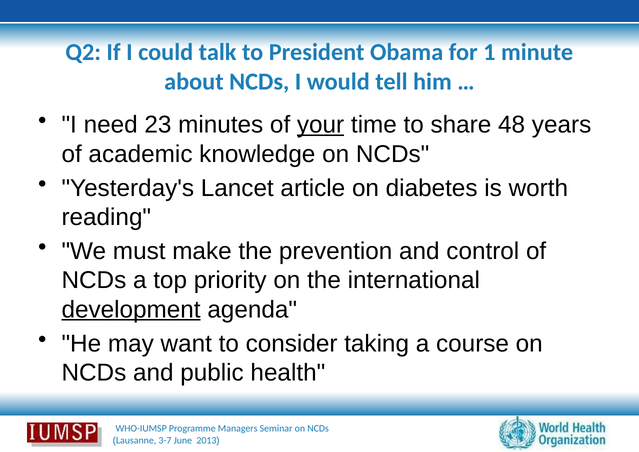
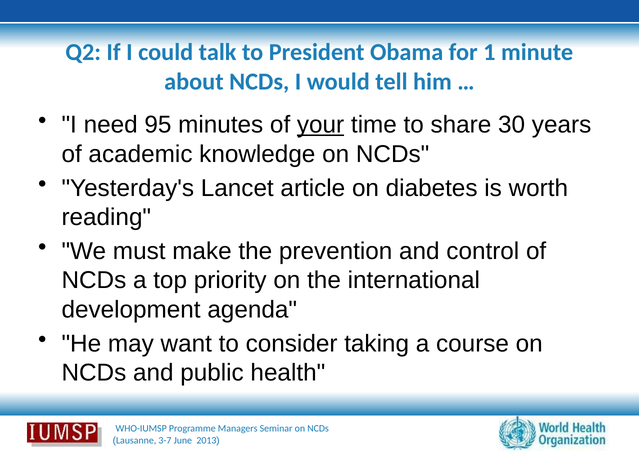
23: 23 -> 95
48: 48 -> 30
development underline: present -> none
